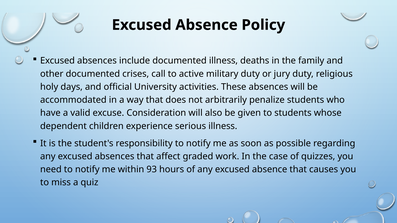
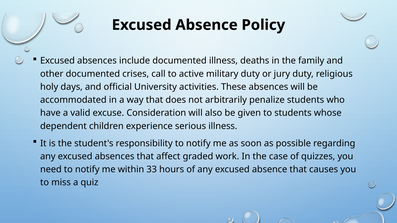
93: 93 -> 33
